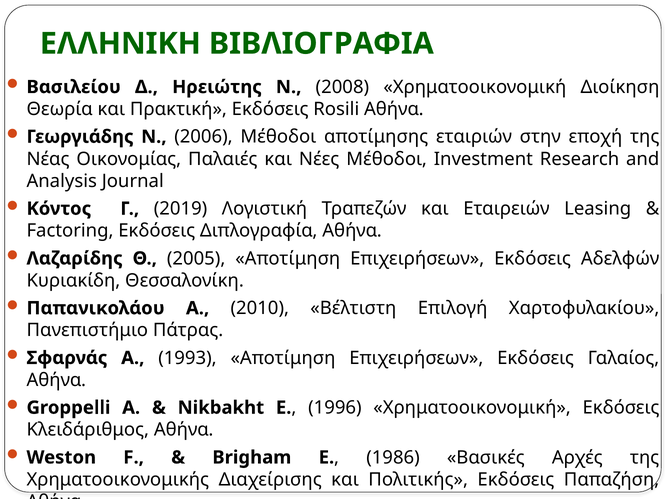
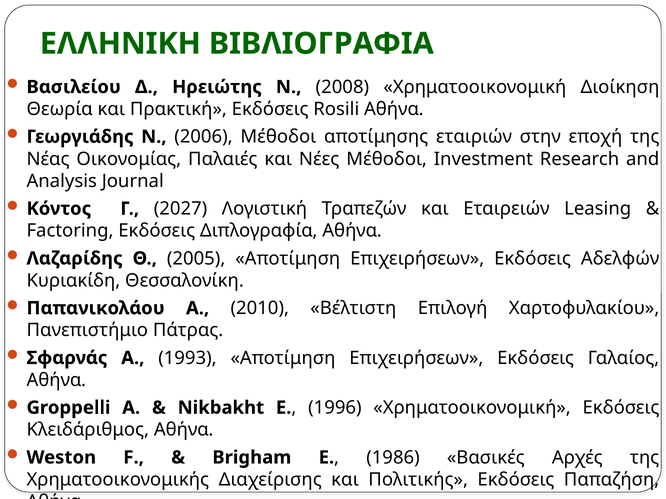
2019: 2019 -> 2027
